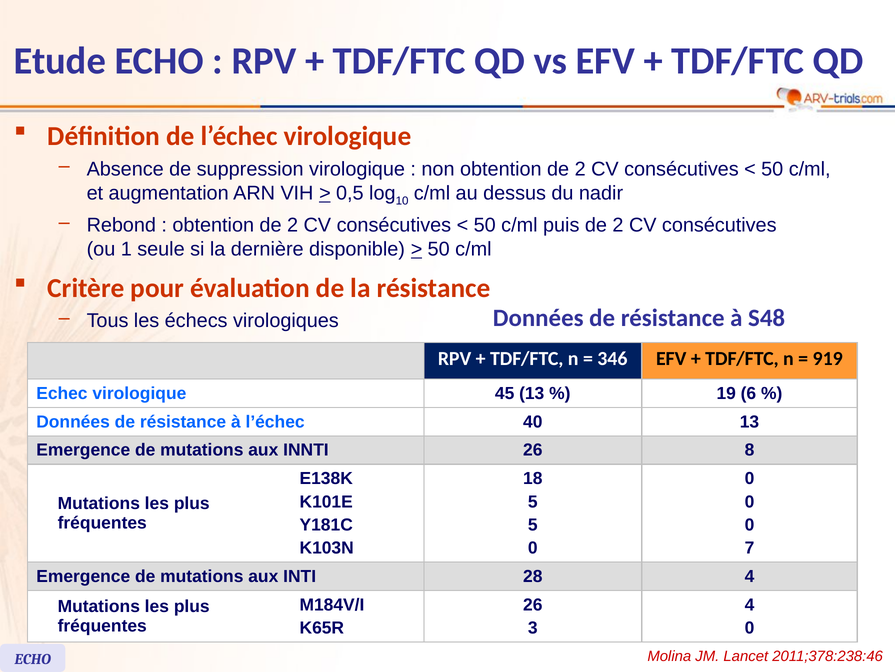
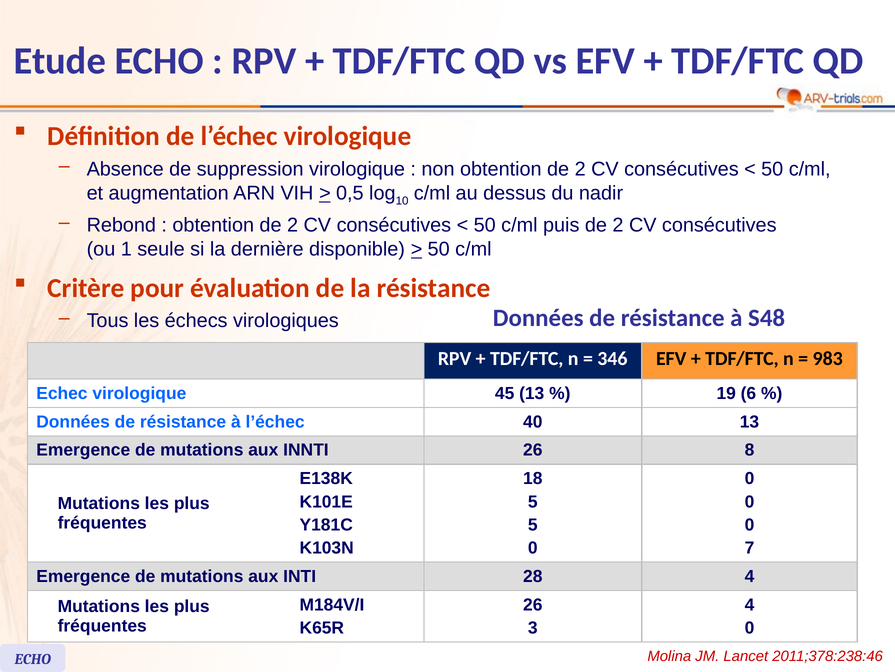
919: 919 -> 983
